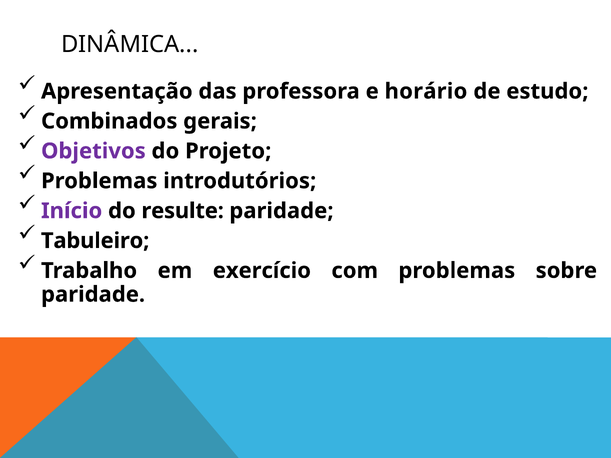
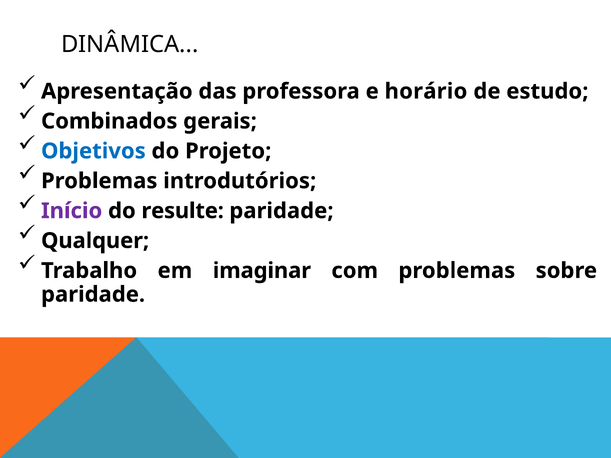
Objetivos colour: purple -> blue
Tabuleiro: Tabuleiro -> Qualquer
exercício: exercício -> imaginar
